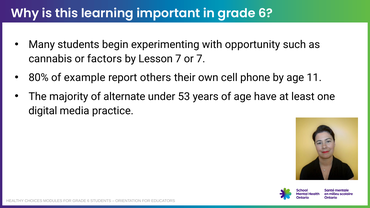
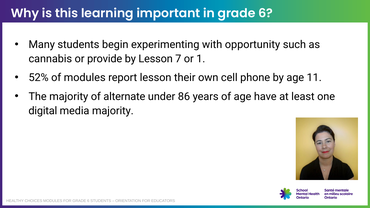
factors: factors -> provide
or 7: 7 -> 1
80%: 80% -> 52%
of example: example -> modules
report others: others -> lesson
53: 53 -> 86
media practice: practice -> majority
